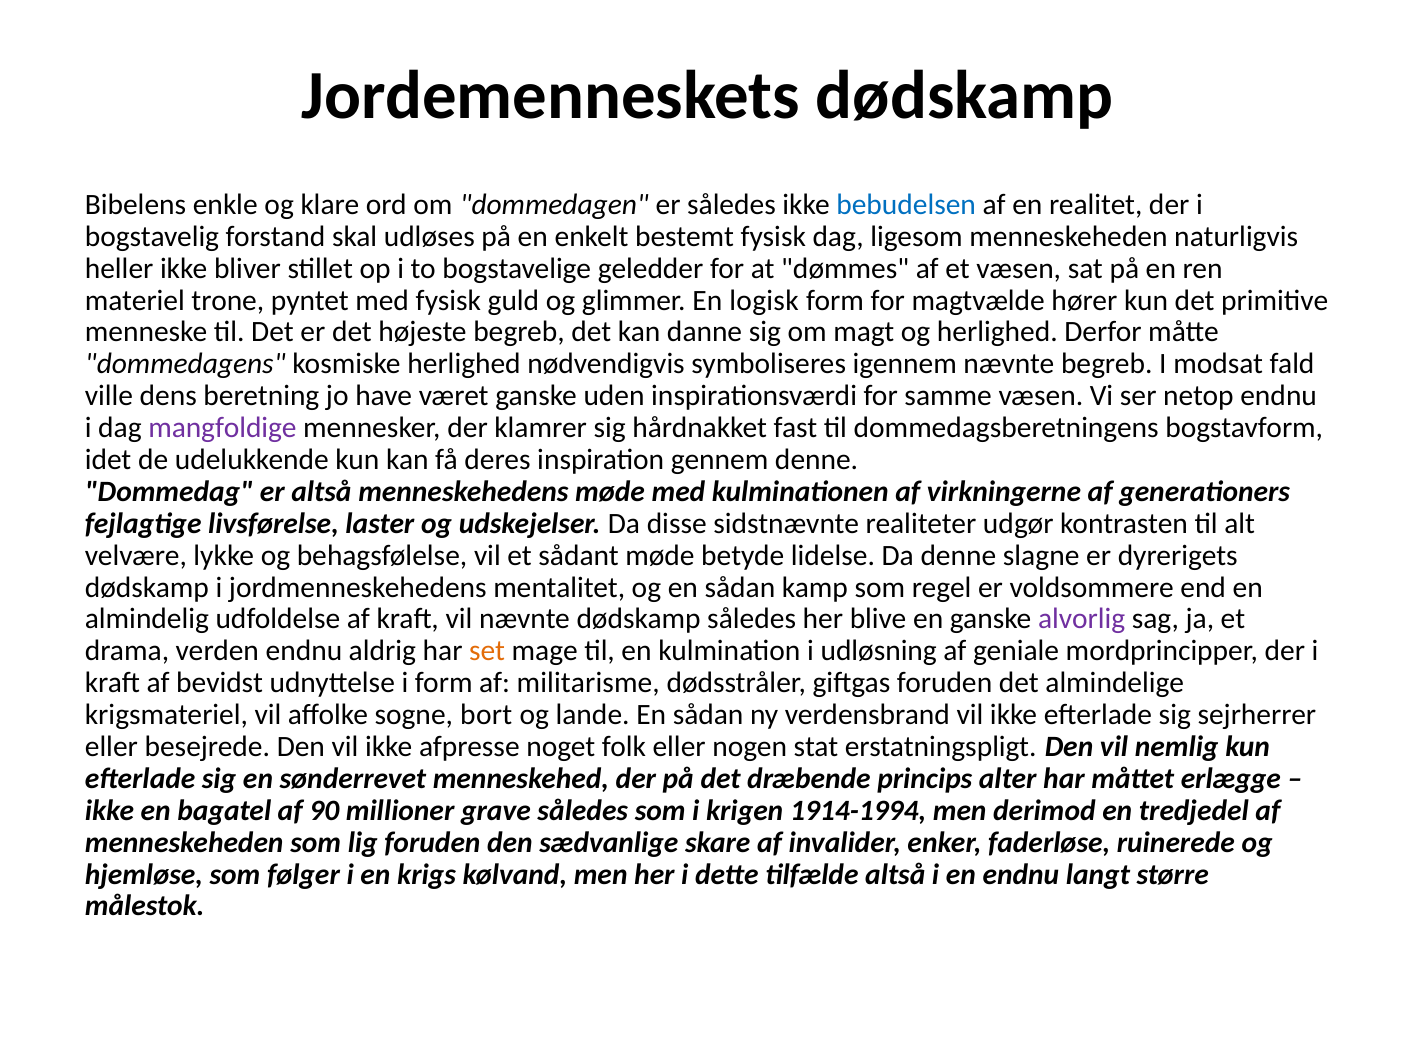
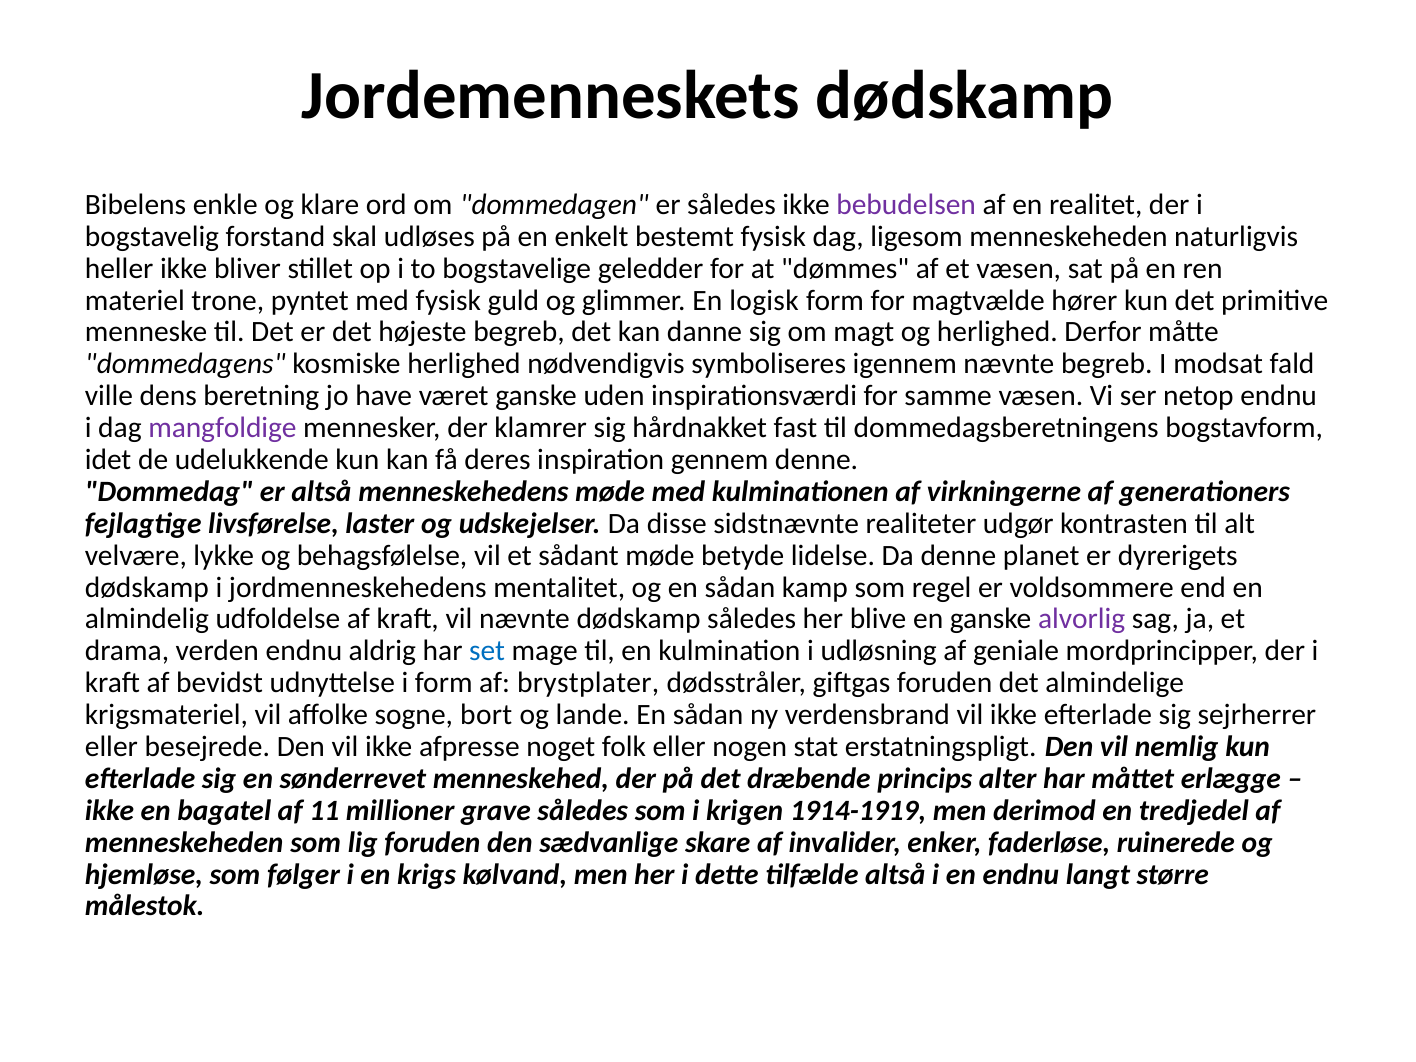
bebudelsen colour: blue -> purple
slagne: slagne -> planet
set colour: orange -> blue
militarisme: militarisme -> brystplater
90: 90 -> 11
1914-1994: 1914-1994 -> 1914-1919
